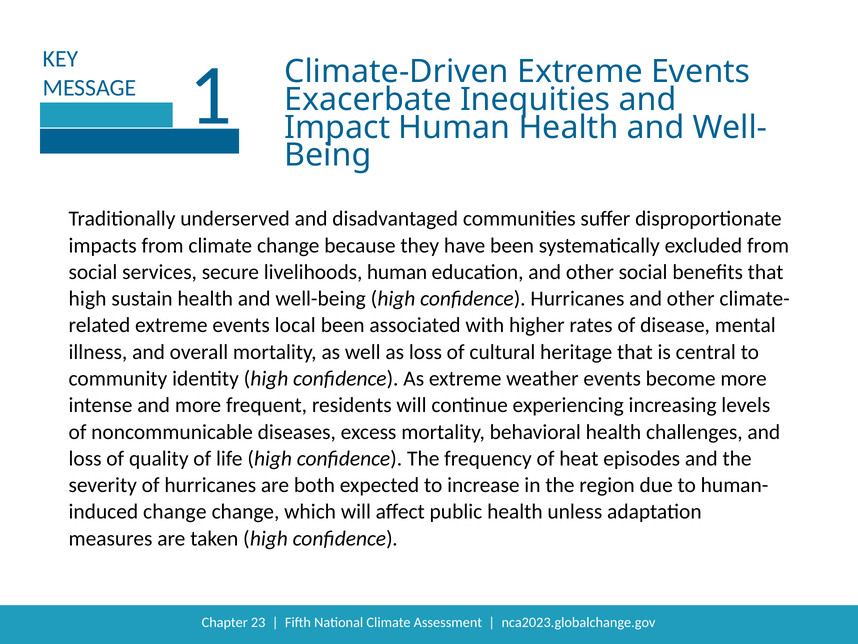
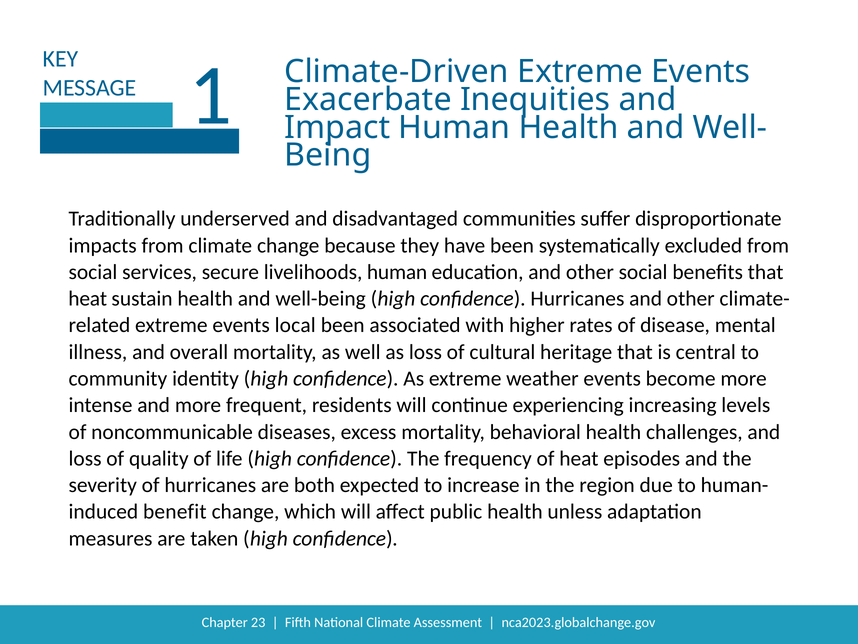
high at (88, 298): high -> heat
change at (175, 511): change -> benefit
